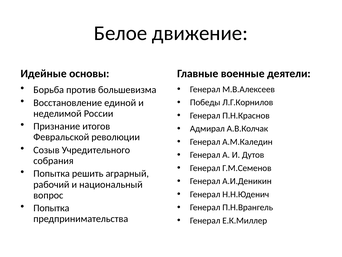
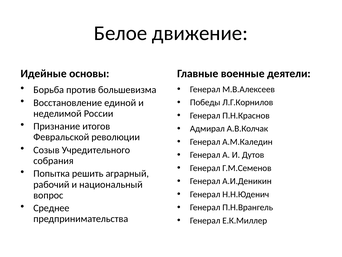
Попытка at (51, 208): Попытка -> Среднее
